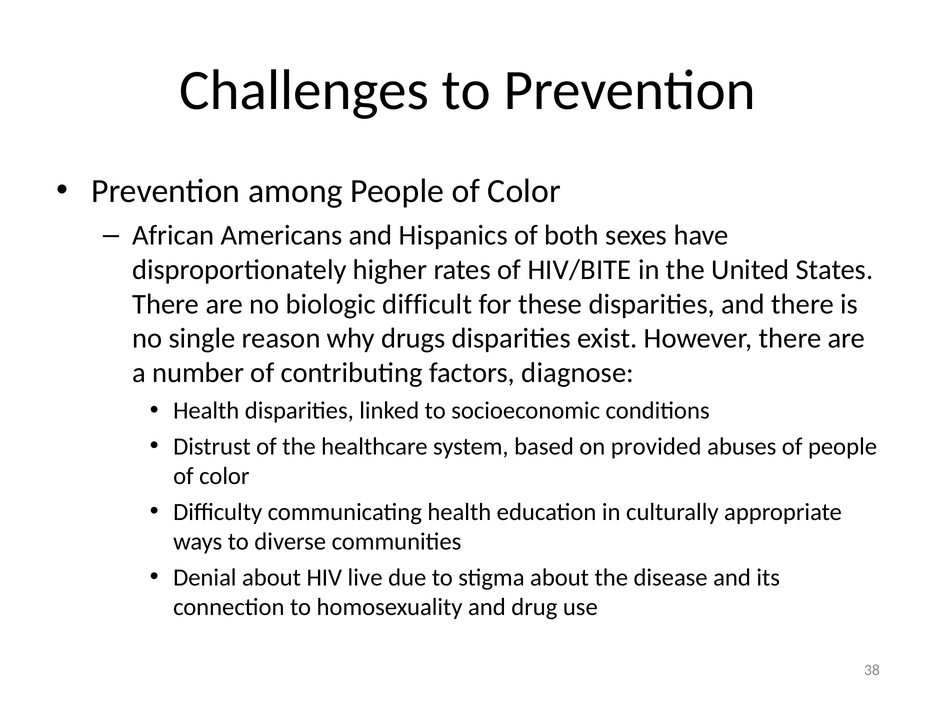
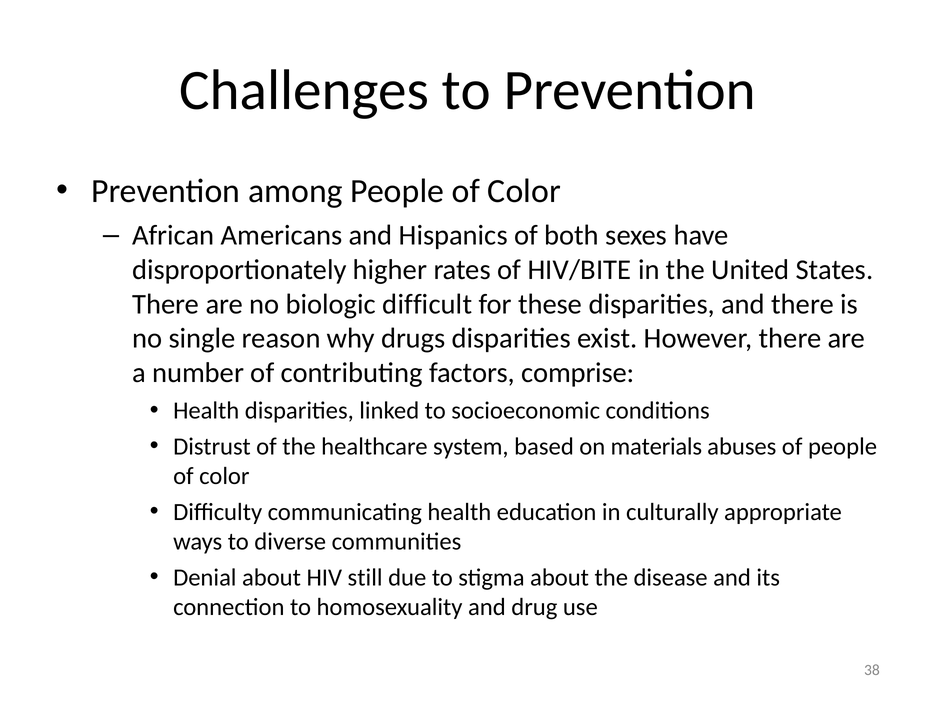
diagnose: diagnose -> comprise
provided: provided -> materials
live: live -> still
